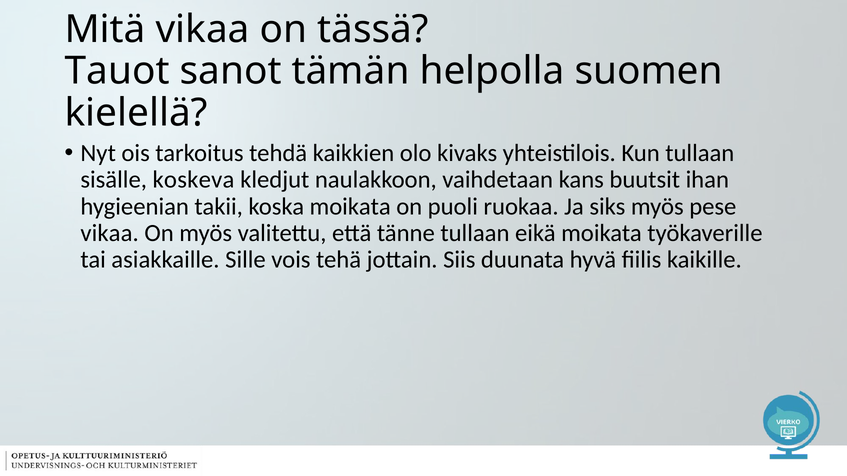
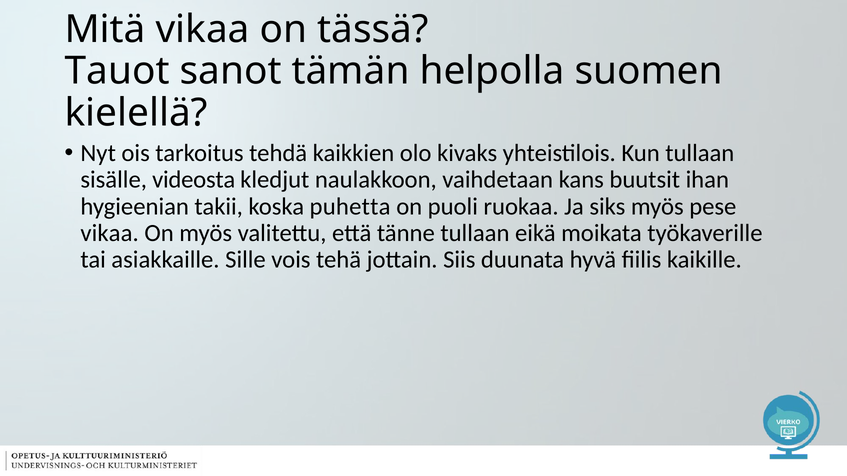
koskeva: koskeva -> videosta
koska moikata: moikata -> puhetta
